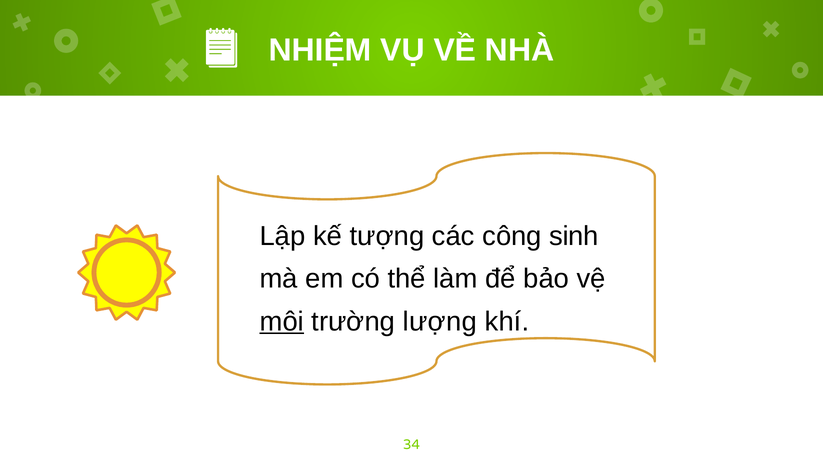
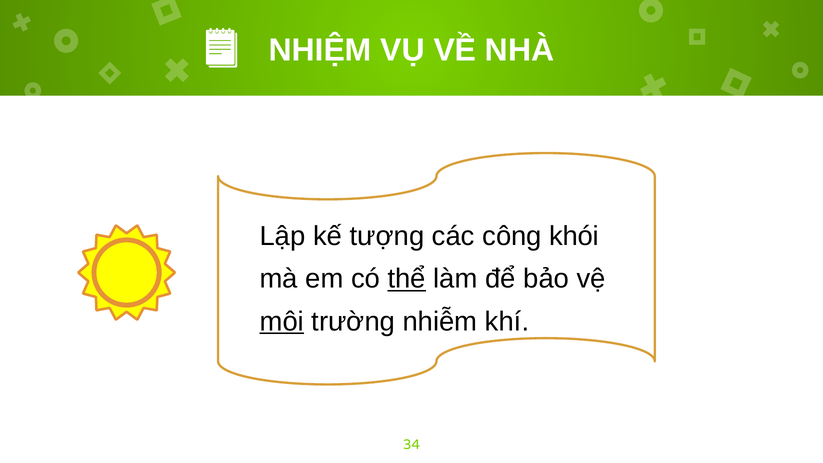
sinh: sinh -> khói
thể underline: none -> present
lượng: lượng -> nhiễm
